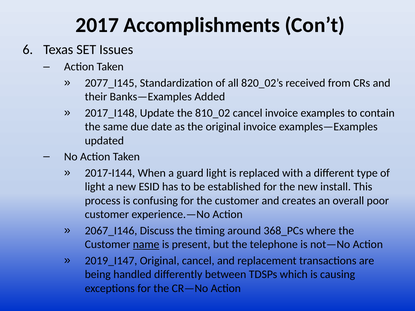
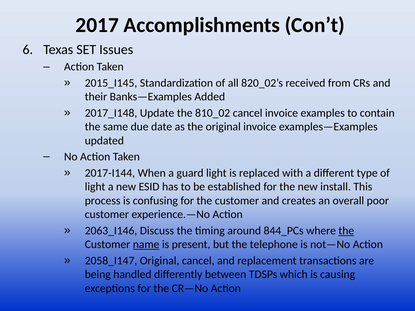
2077_I145: 2077_I145 -> 2015_I145
2067_I146: 2067_I146 -> 2063_I146
368_PCs: 368_PCs -> 844_PCs
the at (346, 231) underline: none -> present
2019_I147: 2019_I147 -> 2058_I147
